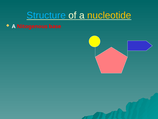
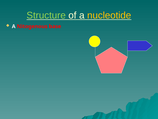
Structure colour: light blue -> light green
